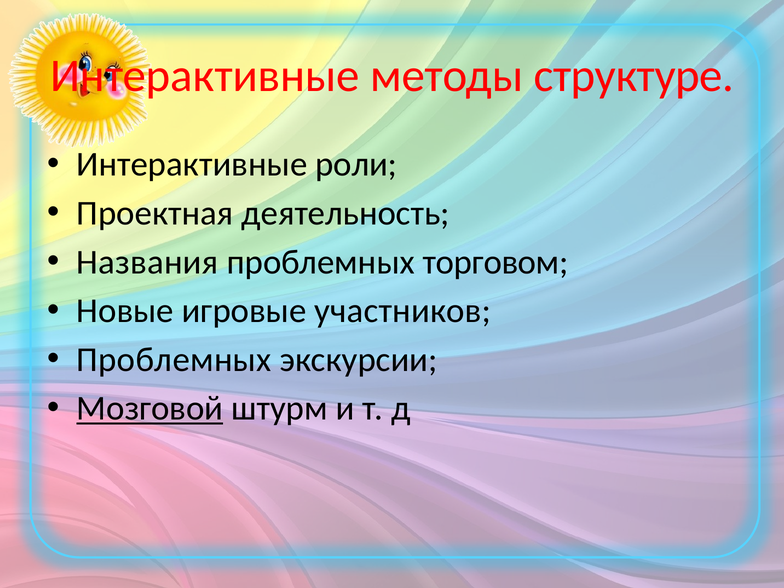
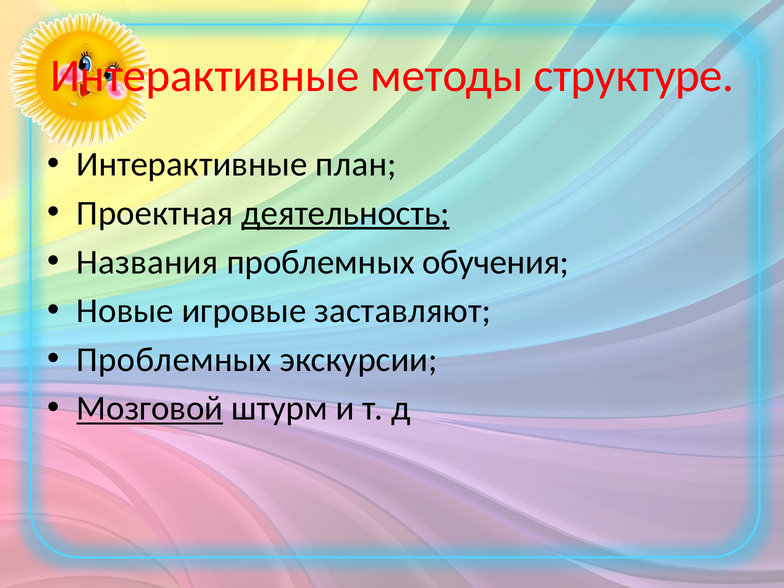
роли: роли -> план
деятельность underline: none -> present
торговом: торговом -> обучения
участников: участников -> заставляют
